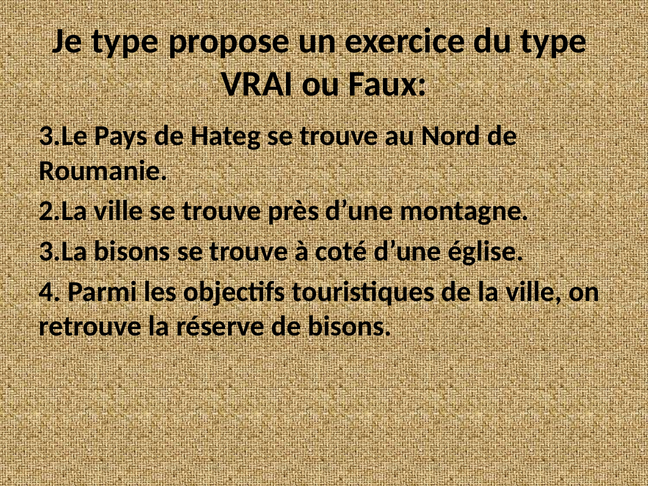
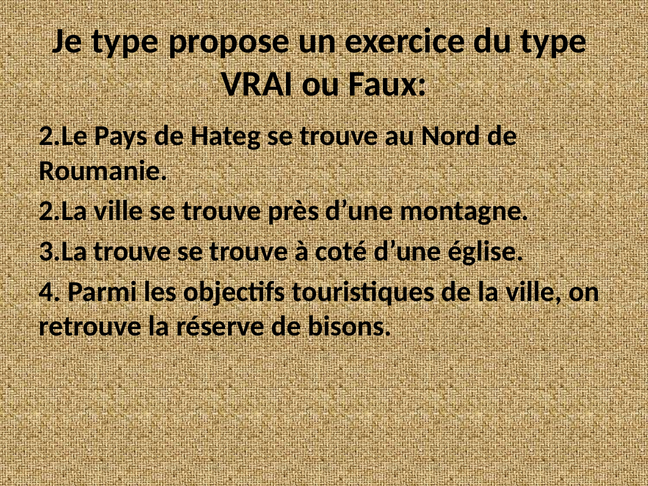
3.Le: 3.Le -> 2.Le
3.La bisons: bisons -> trouve
